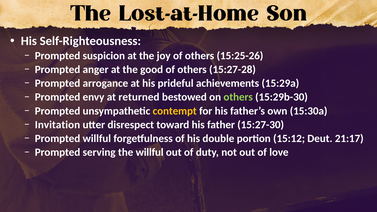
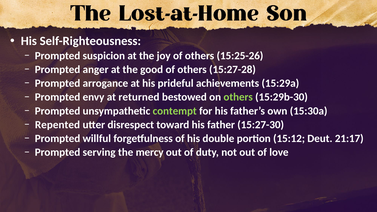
contempt colour: yellow -> light green
Invitation: Invitation -> Repented
the willful: willful -> mercy
